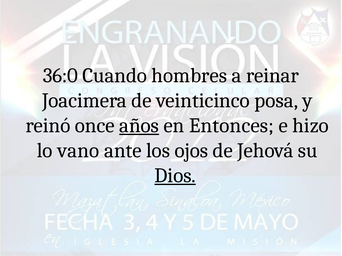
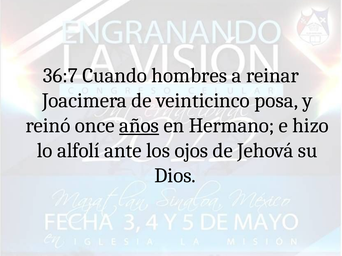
36:0: 36:0 -> 36:7
Entonces: Entonces -> Hermano
vano: vano -> alfolí
Dios underline: present -> none
